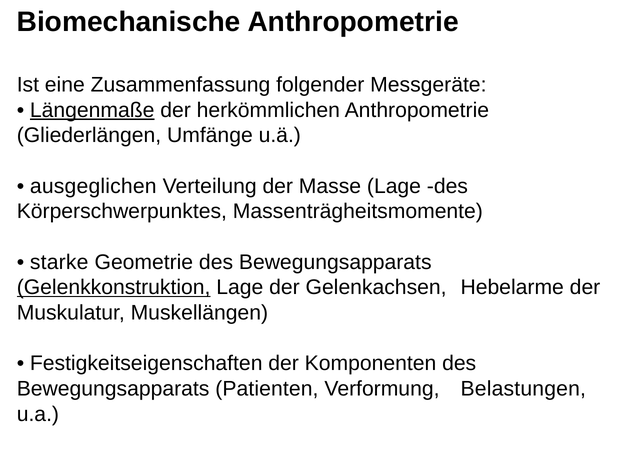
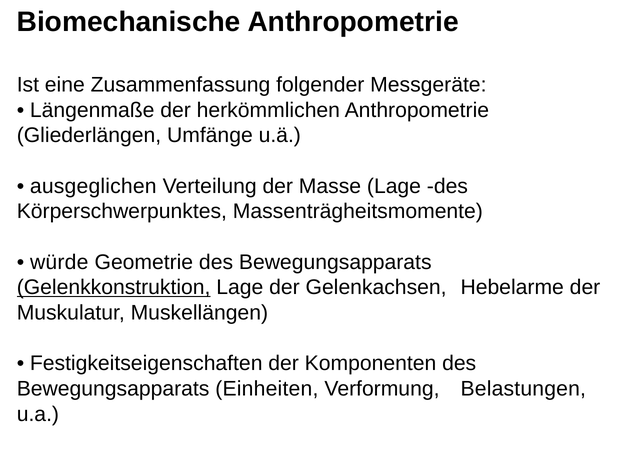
Längenmaße underline: present -> none
starke: starke -> würde
Patienten: Patienten -> Einheiten
